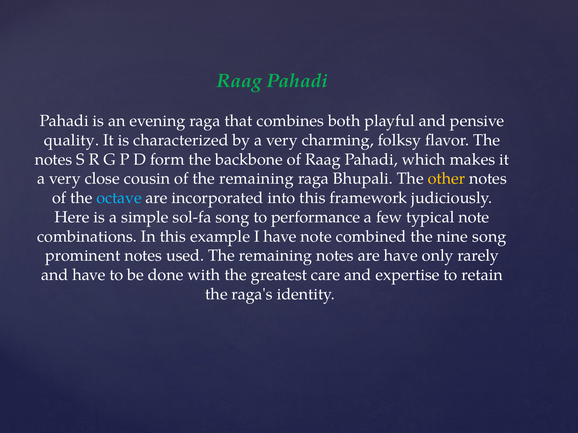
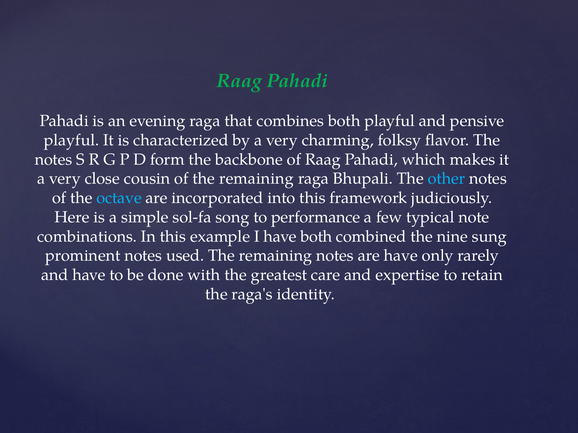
quality at (71, 140): quality -> playful
other colour: yellow -> light blue
have note: note -> both
nine song: song -> sung
